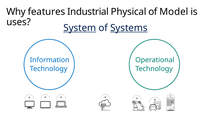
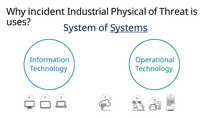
features: features -> incident
Model: Model -> Threat
System underline: present -> none
